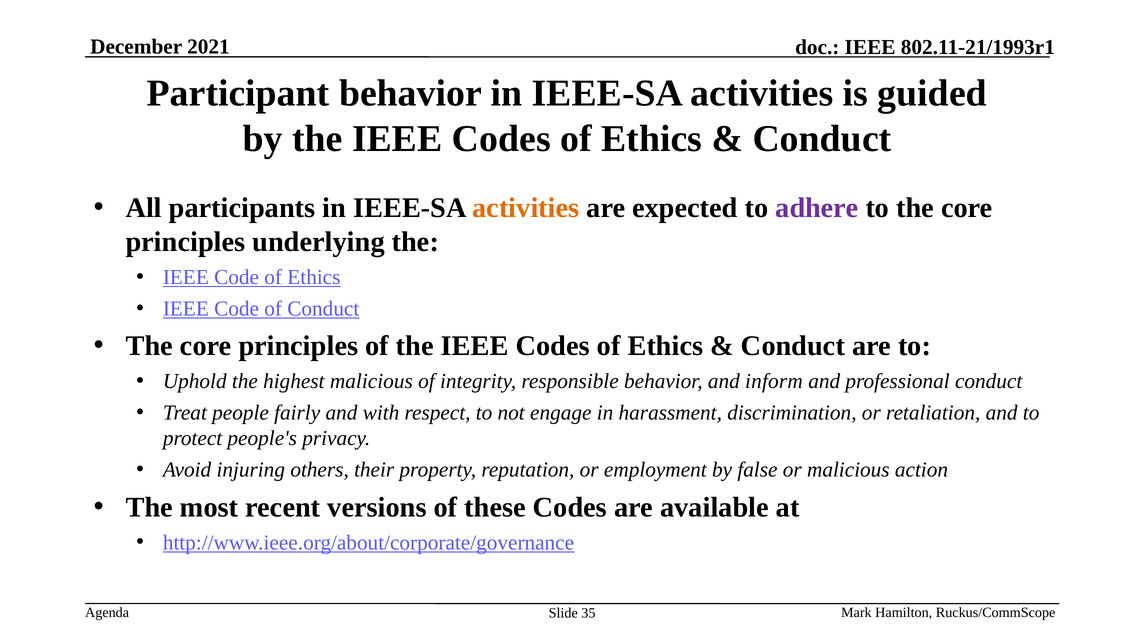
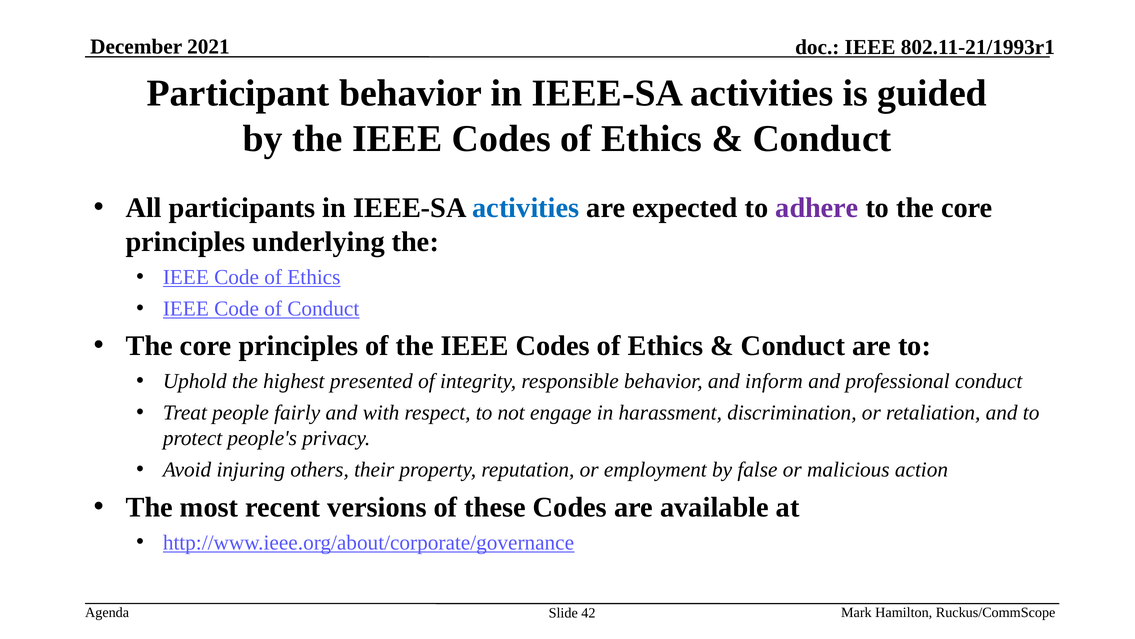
activities at (526, 208) colour: orange -> blue
highest malicious: malicious -> presented
35: 35 -> 42
